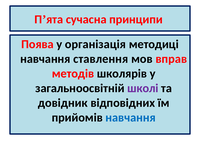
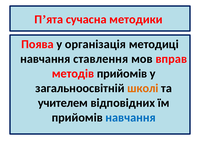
принципи: принципи -> методики
методів школярів: школярів -> прийомів
школі colour: purple -> orange
довідник: довідник -> учителем
